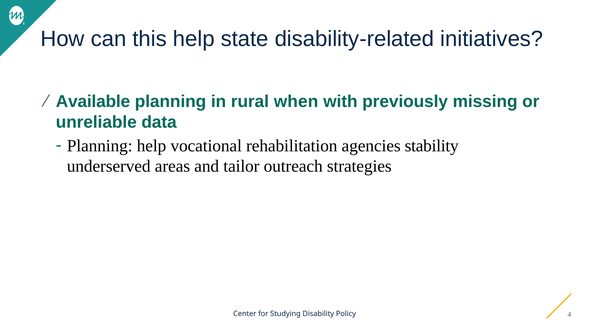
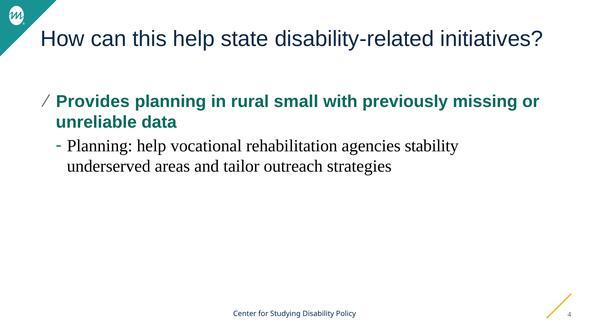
Available: Available -> Provides
when: when -> small
